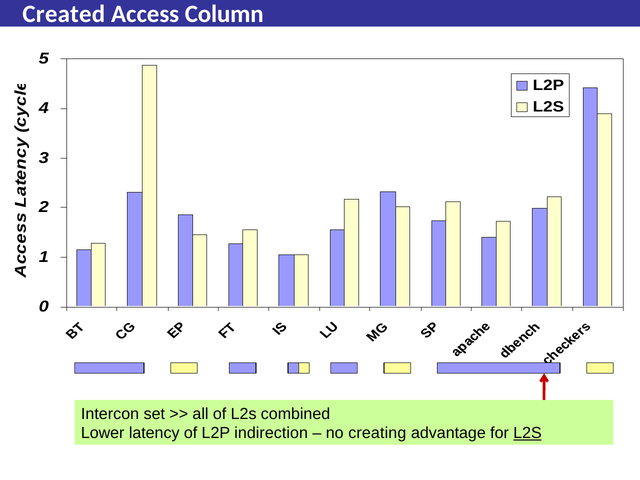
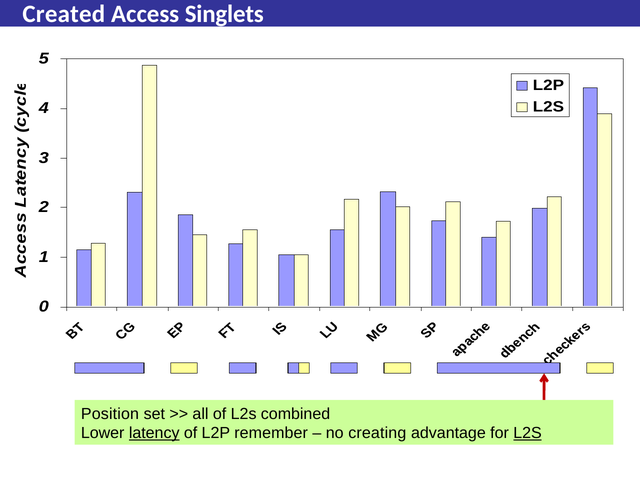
Column: Column -> Singlets
Intercon: Intercon -> Position
latency underline: none -> present
indirection: indirection -> remember
